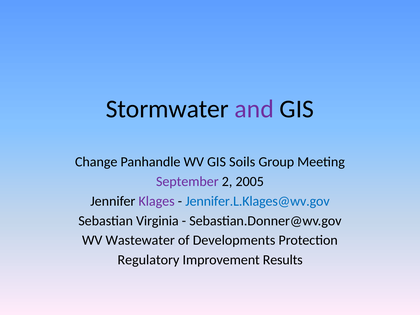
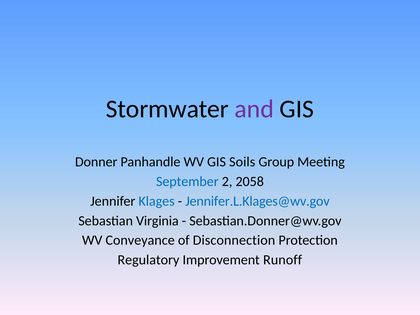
Change: Change -> Donner
September colour: purple -> blue
2005: 2005 -> 2058
Klages colour: purple -> blue
Wastewater: Wastewater -> Conveyance
Developments: Developments -> Disconnection
Results: Results -> Runoff
